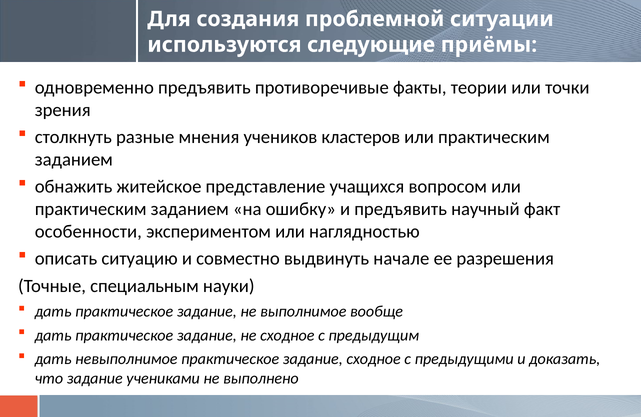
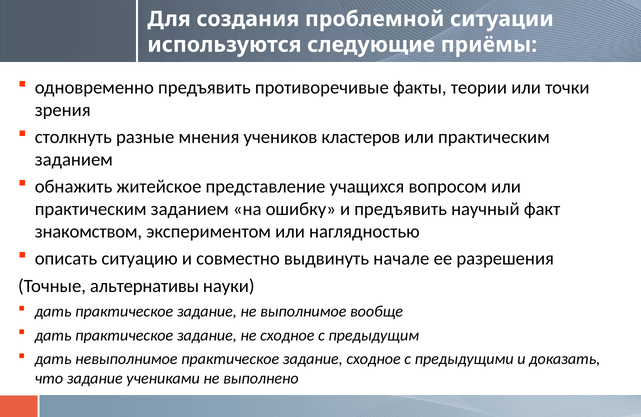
особенности: особенности -> знакомством
специальным: специальным -> альтернативы
